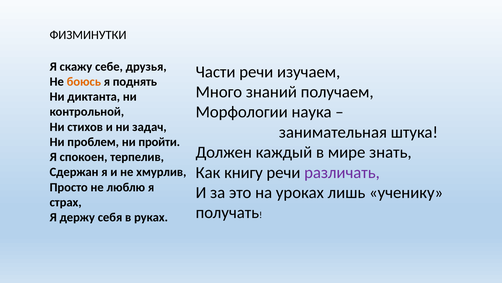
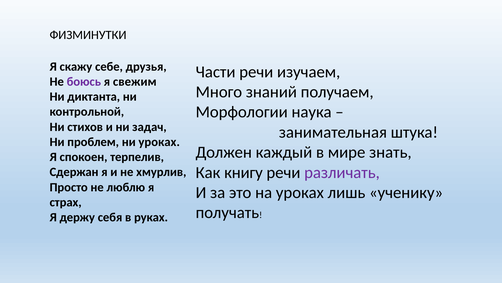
боюсь colour: orange -> purple
поднять: поднять -> свежим
ни пройти: пройти -> уроках
